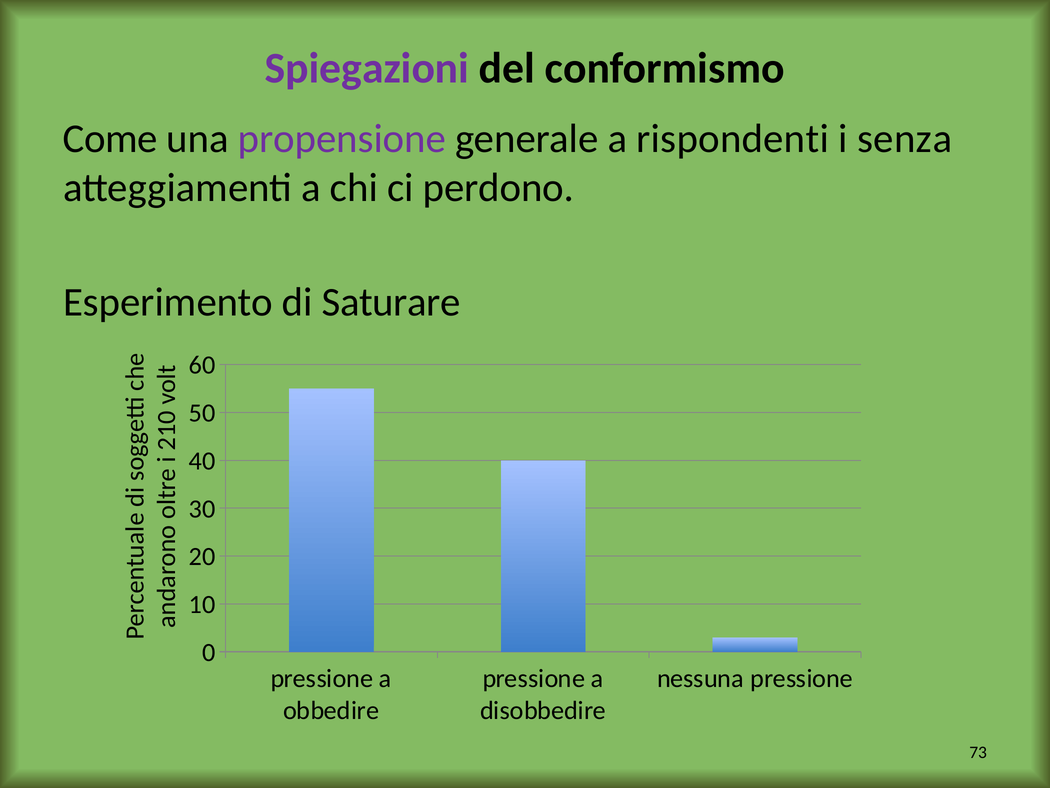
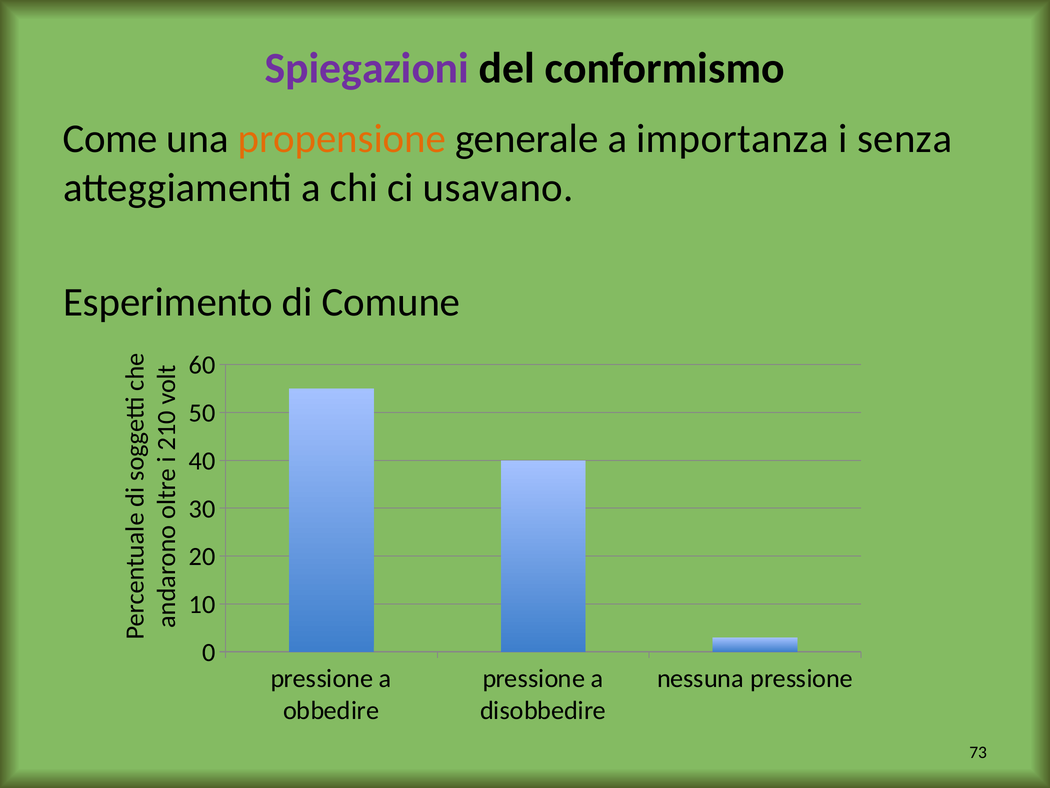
propensione colour: purple -> orange
rispondenti: rispondenti -> importanza
perdono: perdono -> usavano
Saturare: Saturare -> Comune
